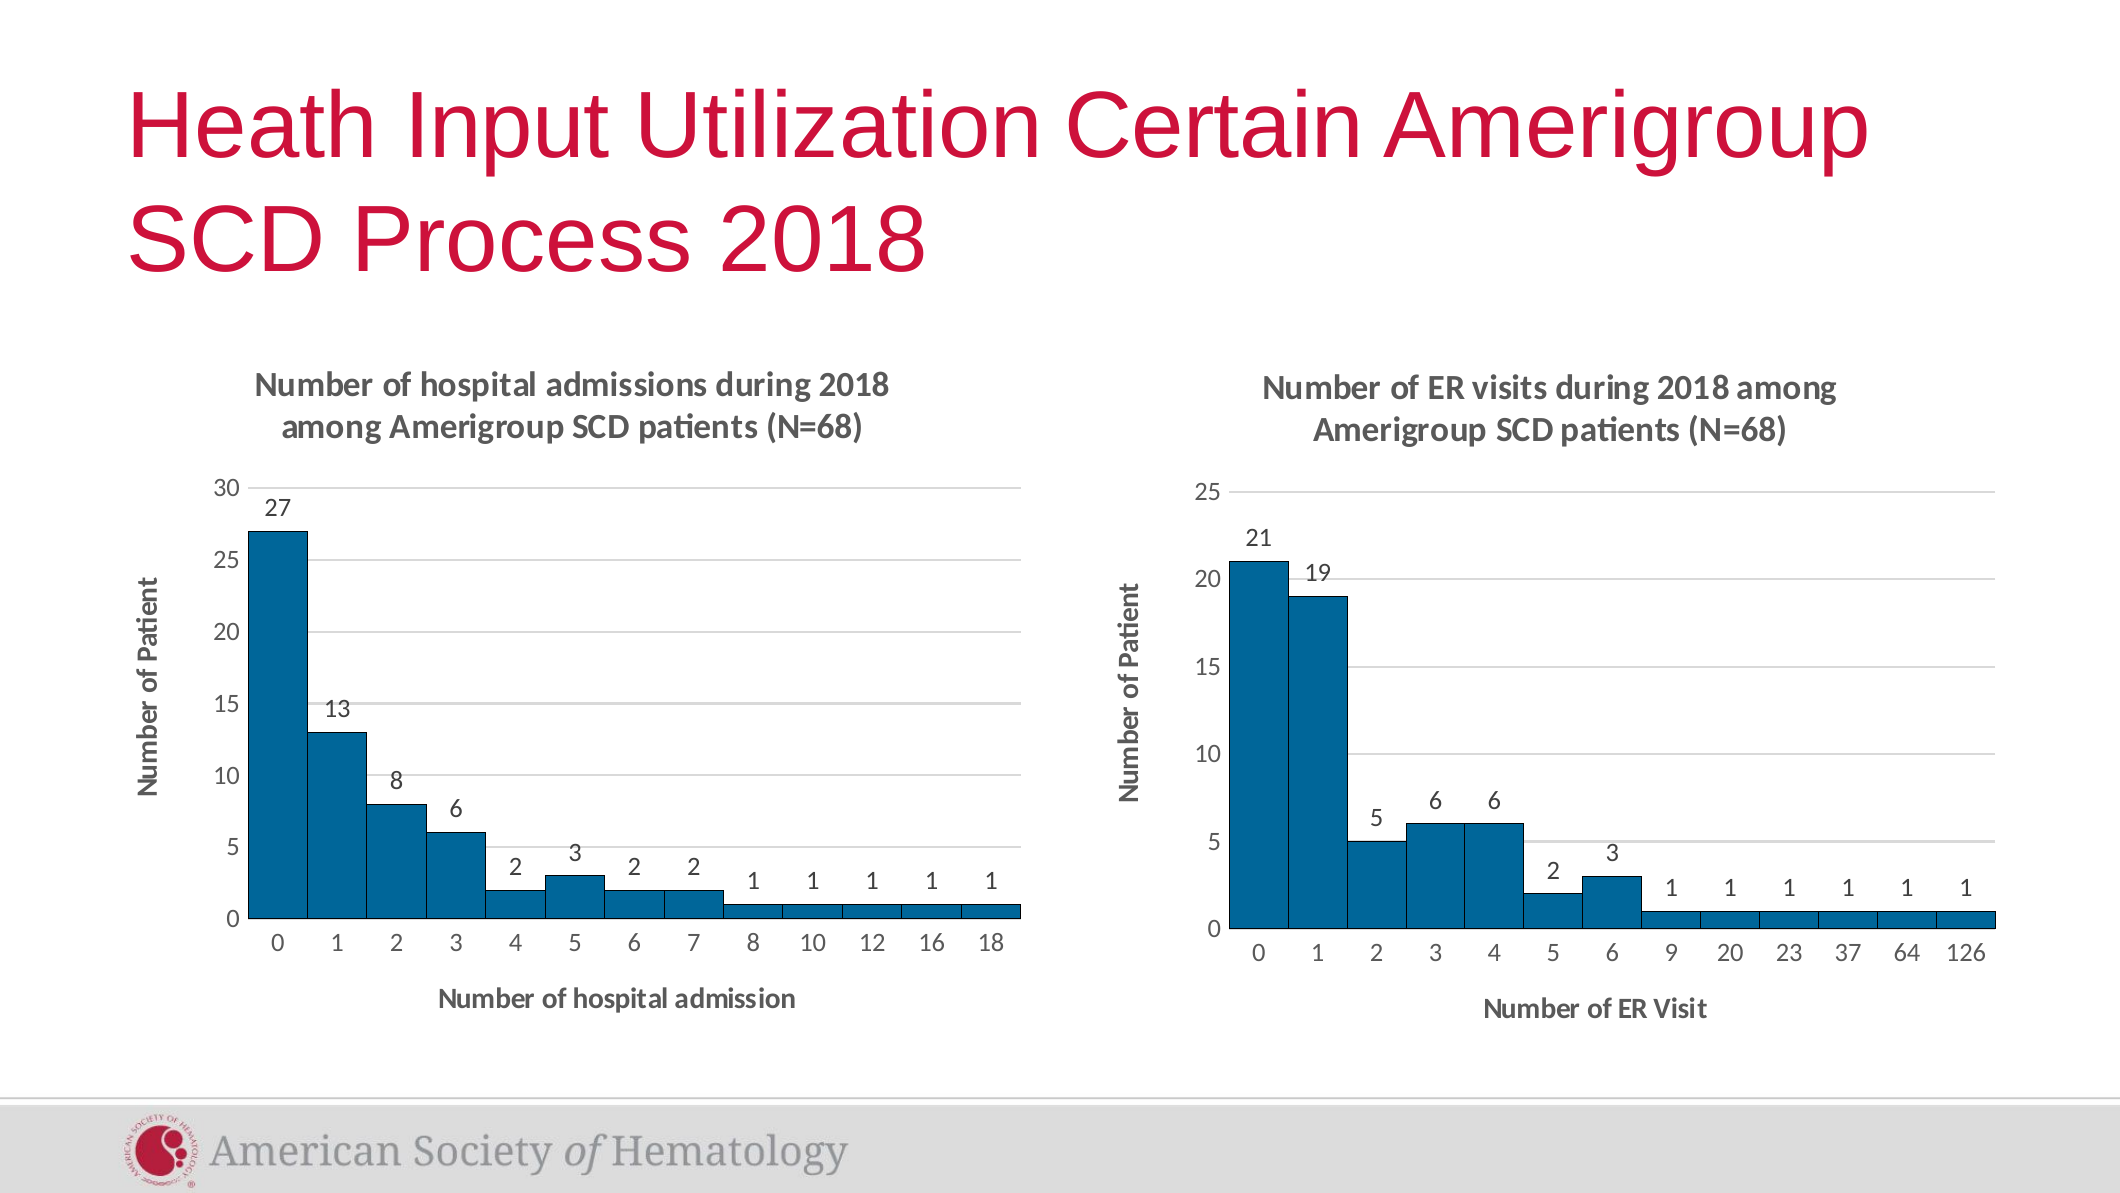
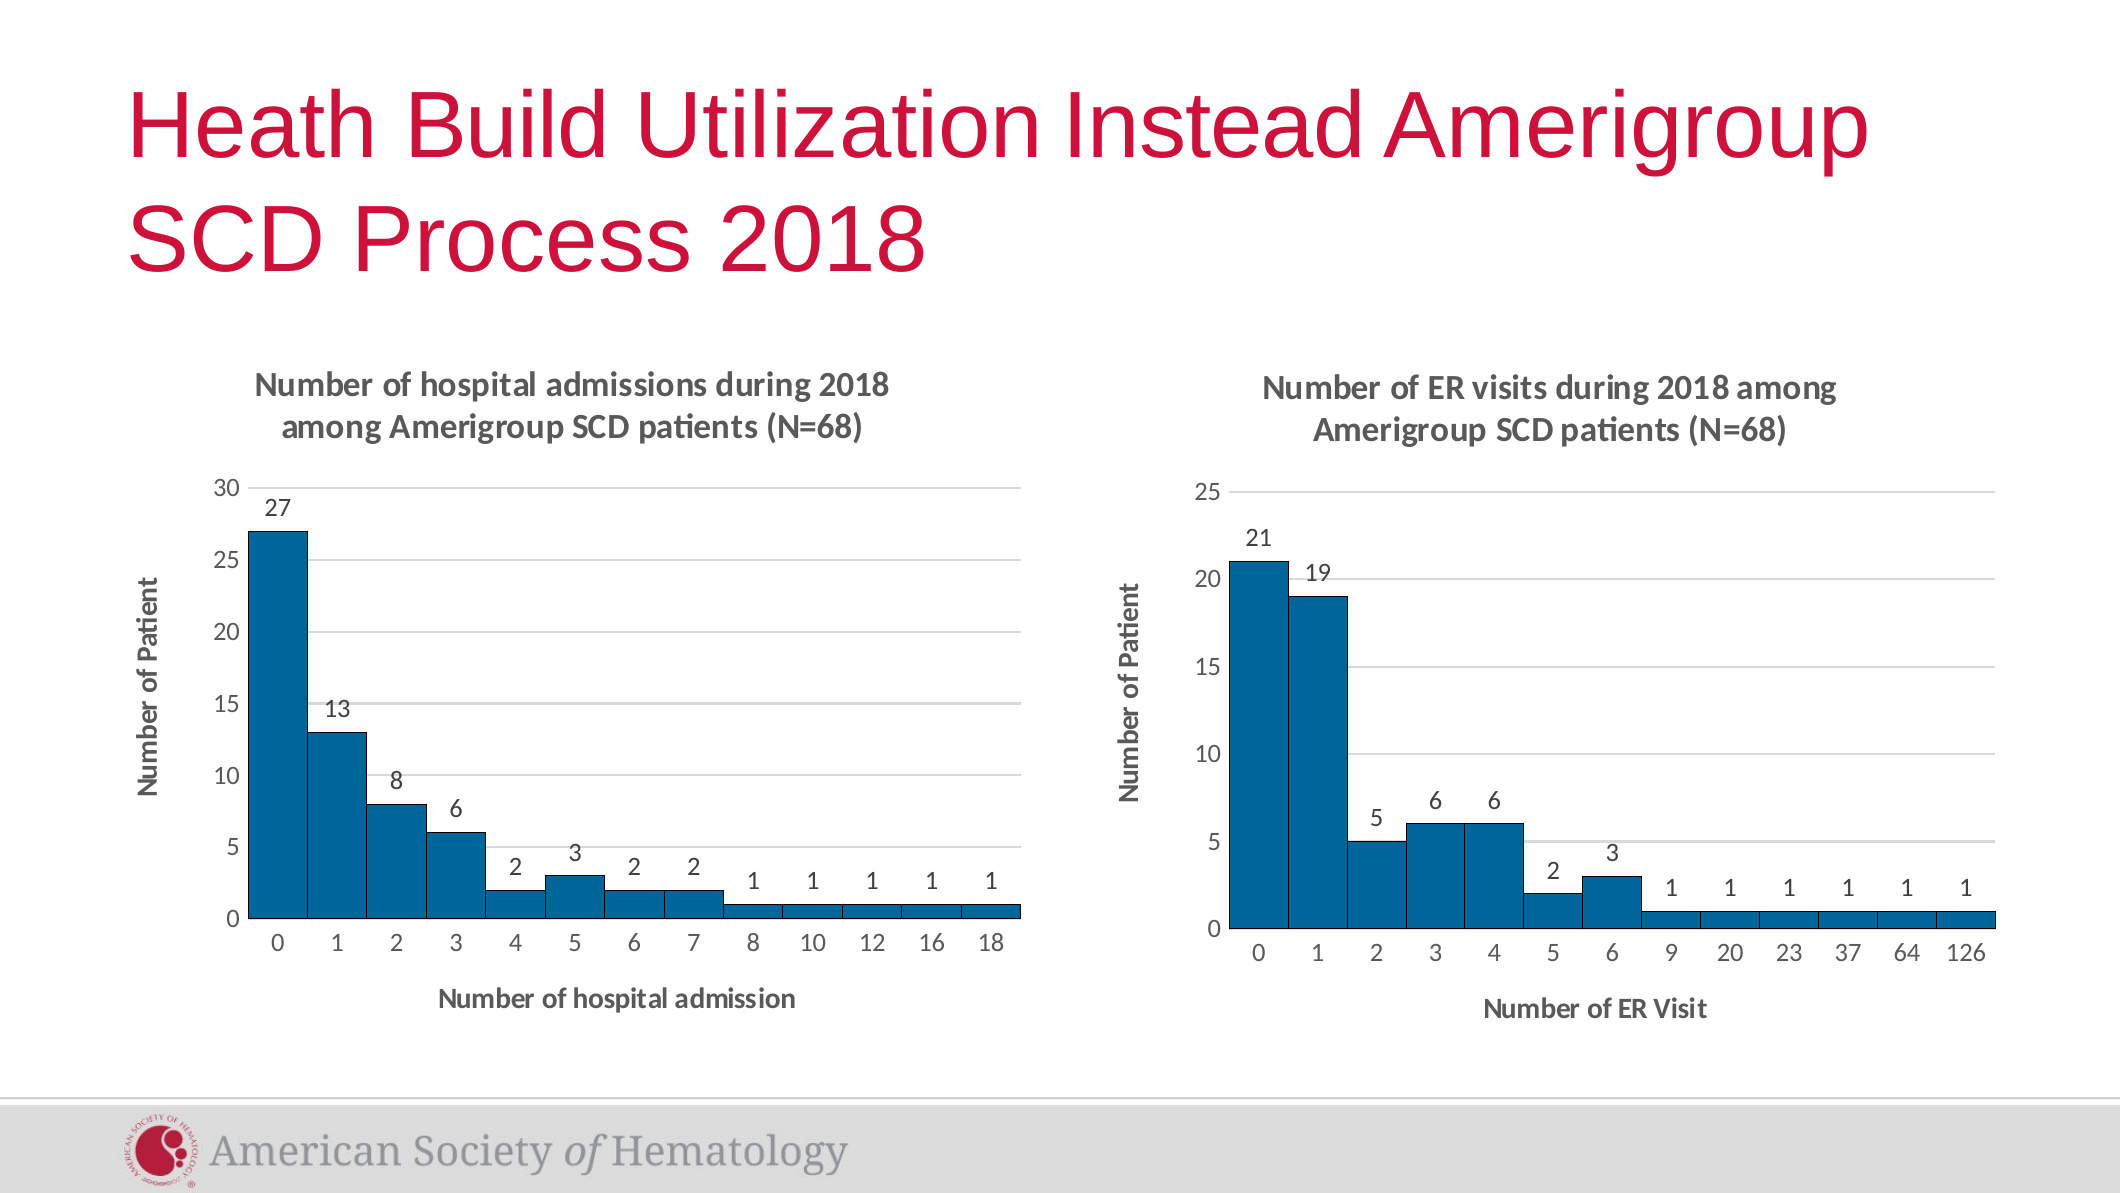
Input: Input -> Build
Certain: Certain -> Instead
